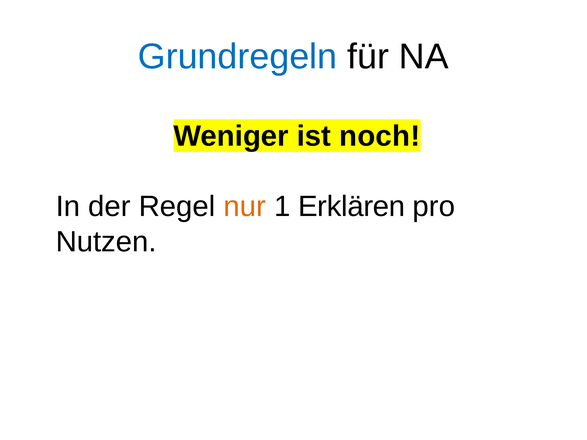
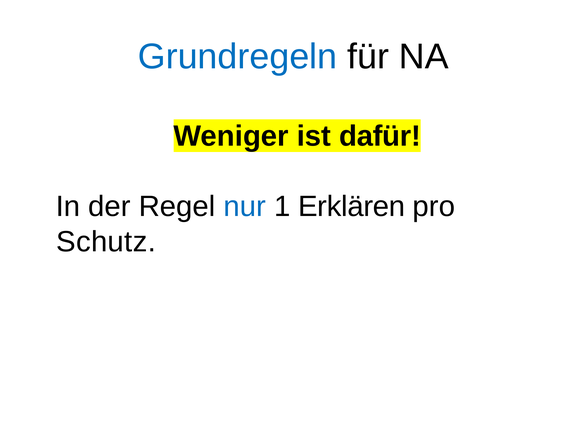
noch: noch -> dafür
nur colour: orange -> blue
Nutzen: Nutzen -> Schutz
